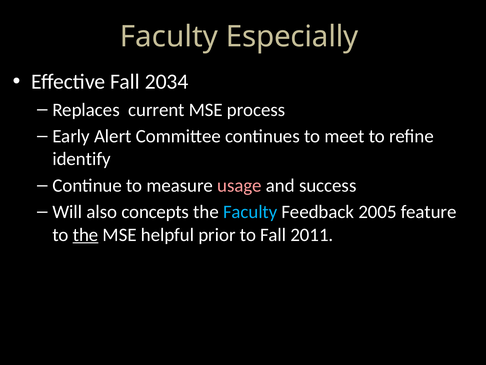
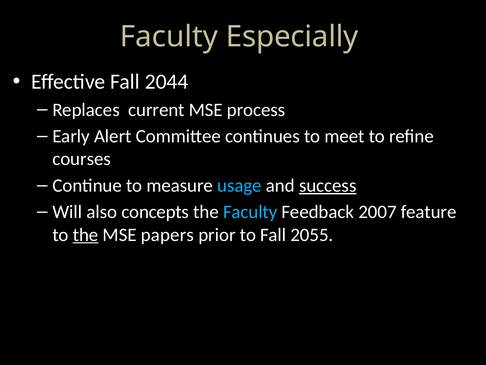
2034: 2034 -> 2044
identify: identify -> courses
usage colour: pink -> light blue
success underline: none -> present
2005: 2005 -> 2007
helpful: helpful -> papers
2011: 2011 -> 2055
